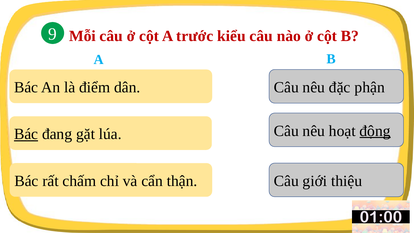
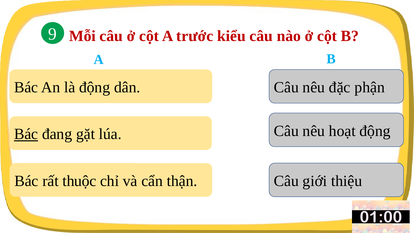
là điểm: điểm -> động
động at (375, 131) underline: present -> none
chấm: chấm -> thuộc
